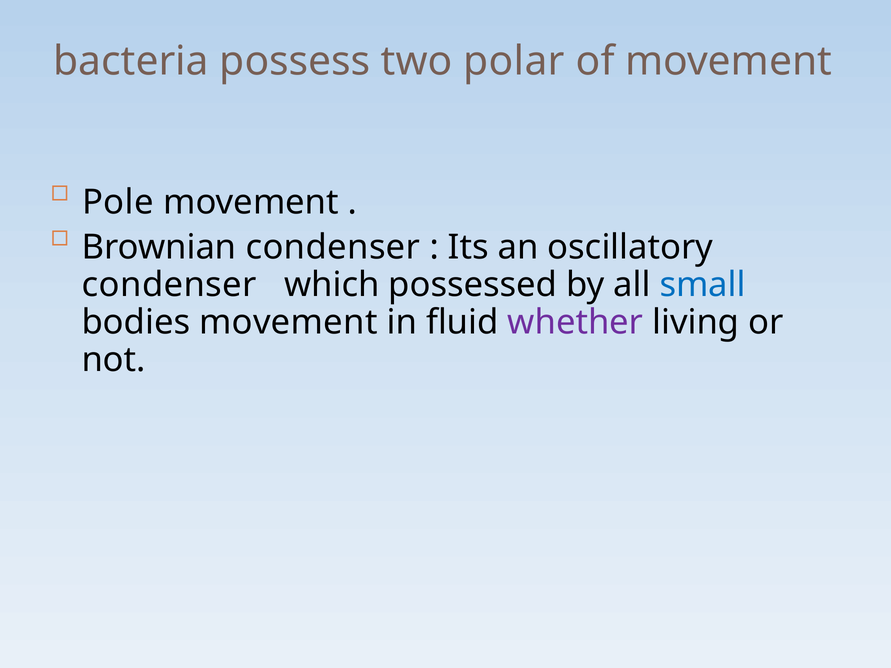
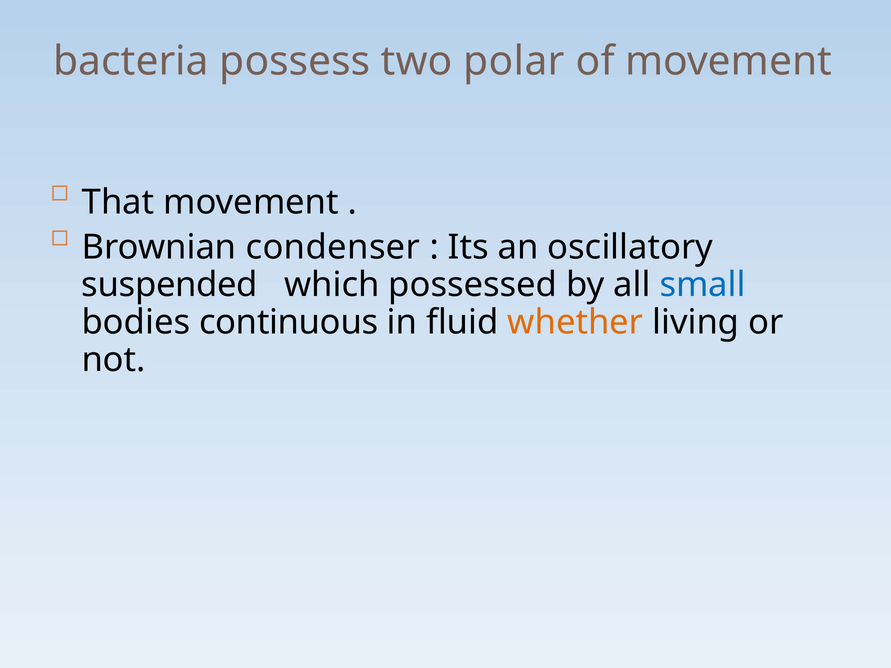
Pole: Pole -> That
condenser at (169, 285): condenser -> suspended
bodies movement: movement -> continuous
whether colour: purple -> orange
